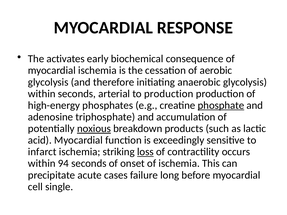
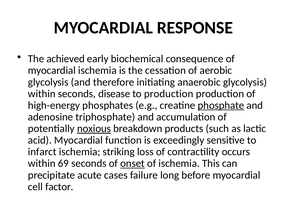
activates: activates -> achieved
arterial: arterial -> disease
loss underline: present -> none
94: 94 -> 69
onset underline: none -> present
single: single -> factor
